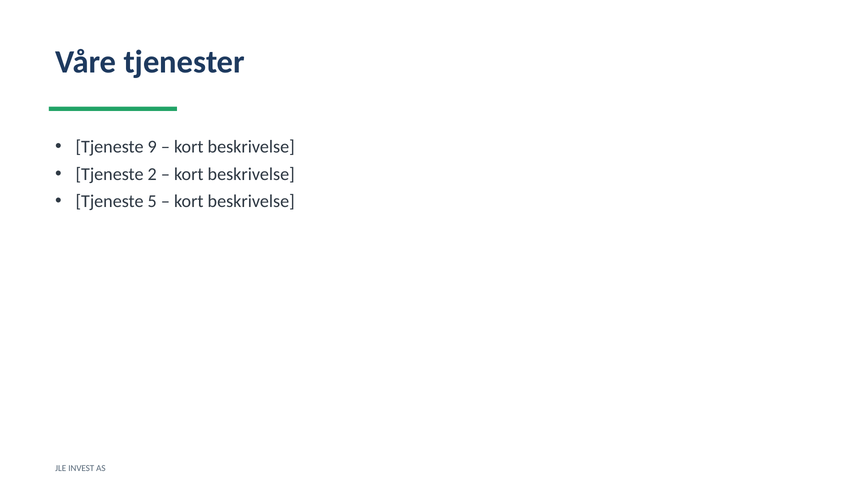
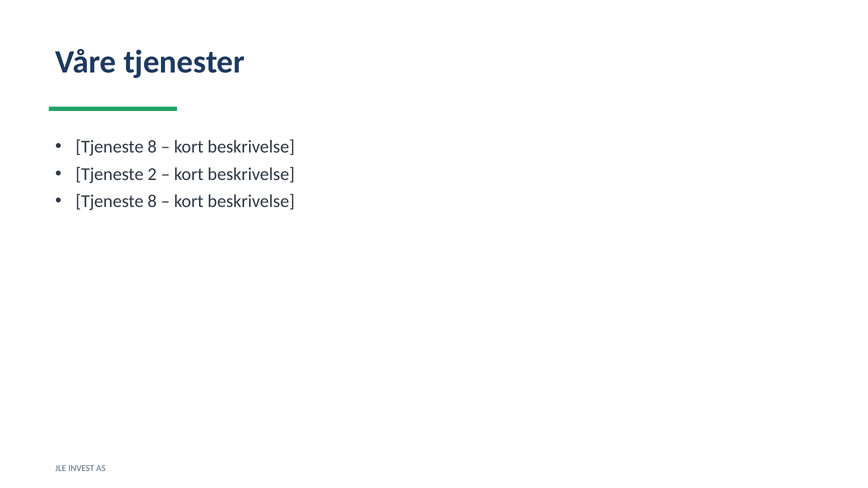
9 at (152, 147): 9 -> 8
5 at (152, 201): 5 -> 8
